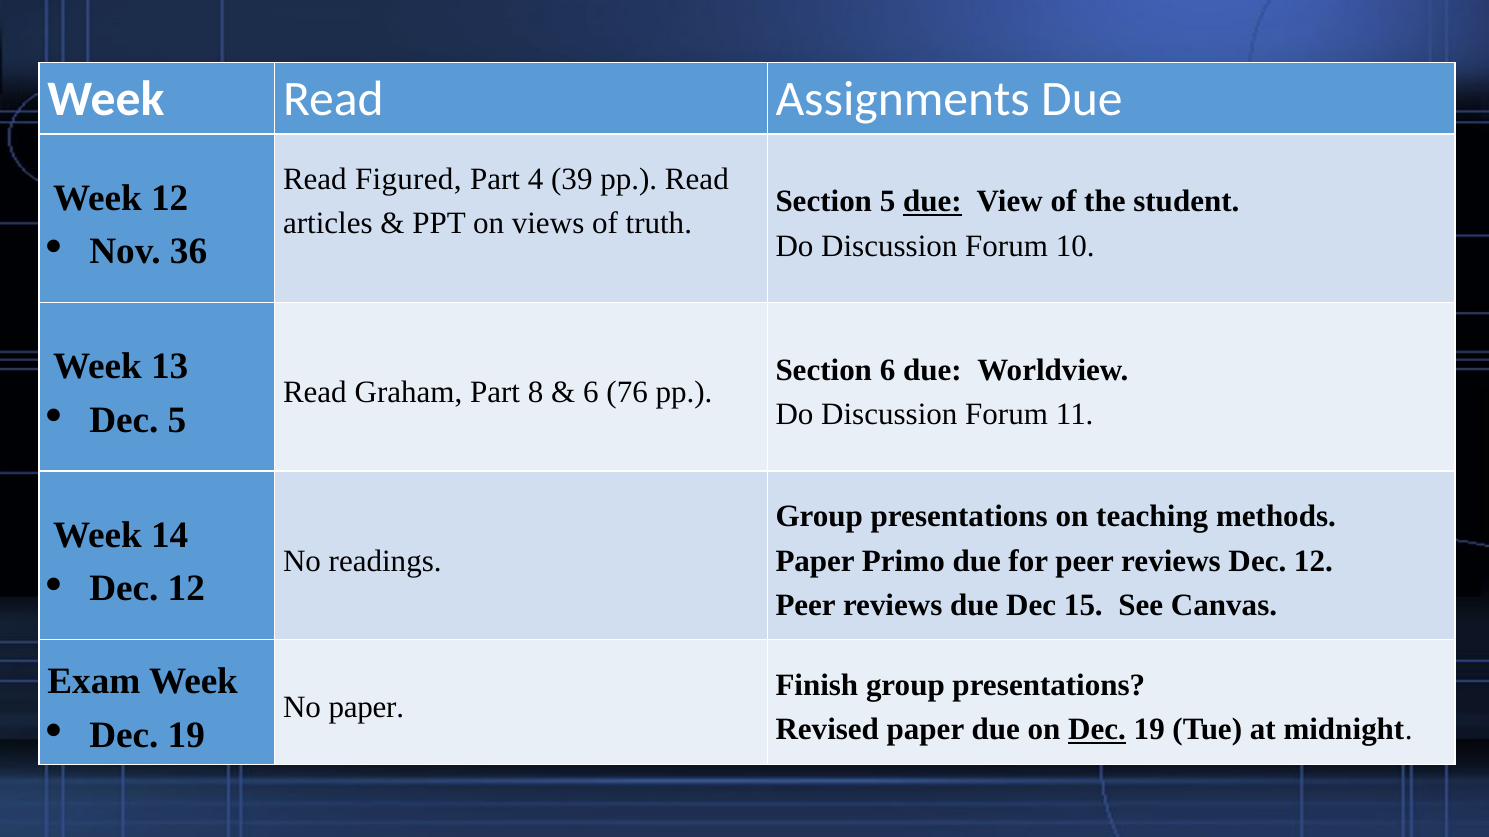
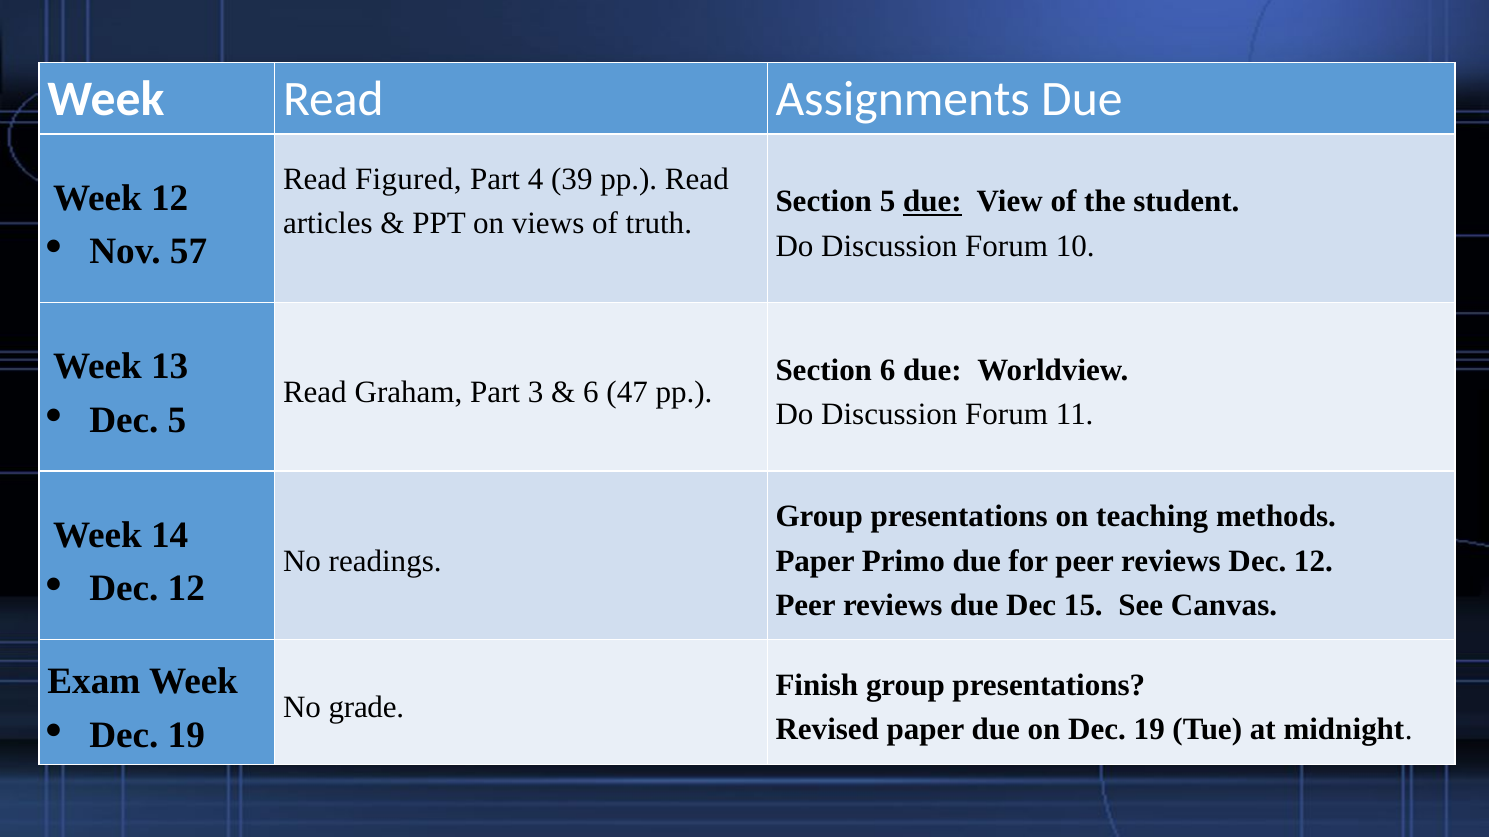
36: 36 -> 57
8: 8 -> 3
76: 76 -> 47
No paper: paper -> grade
Dec at (1097, 730) underline: present -> none
